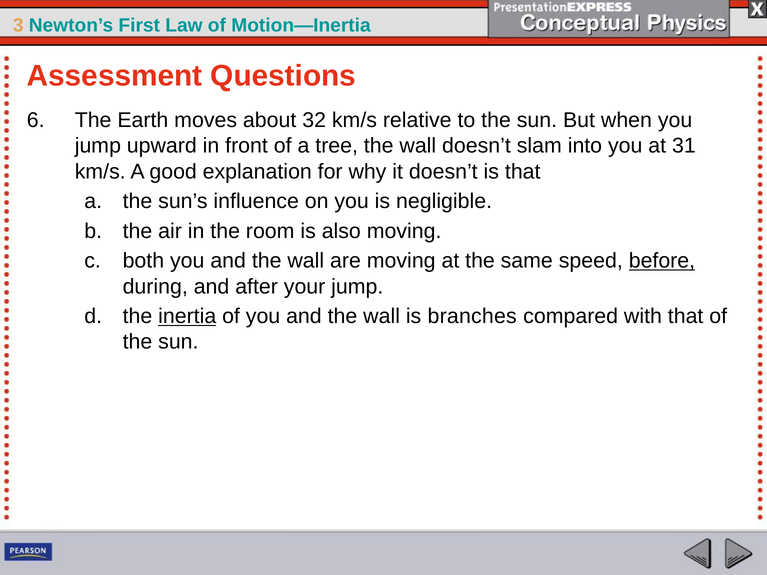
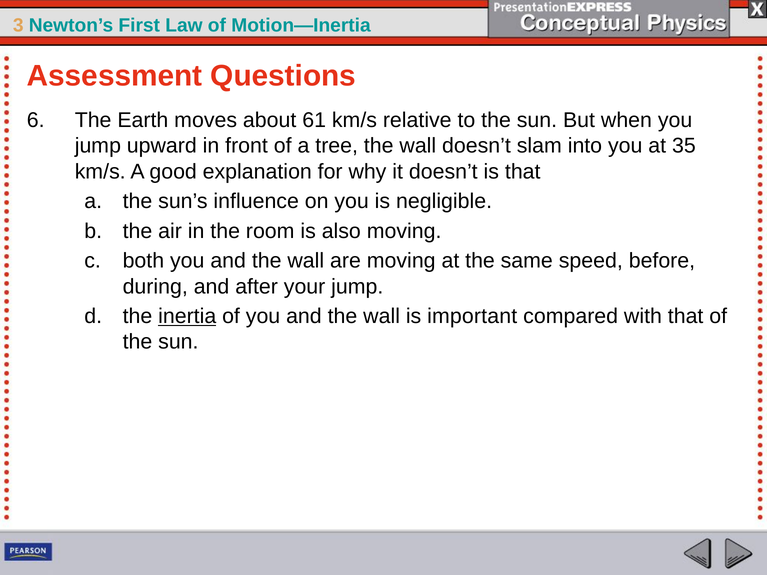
32: 32 -> 61
31: 31 -> 35
before underline: present -> none
branches: branches -> important
